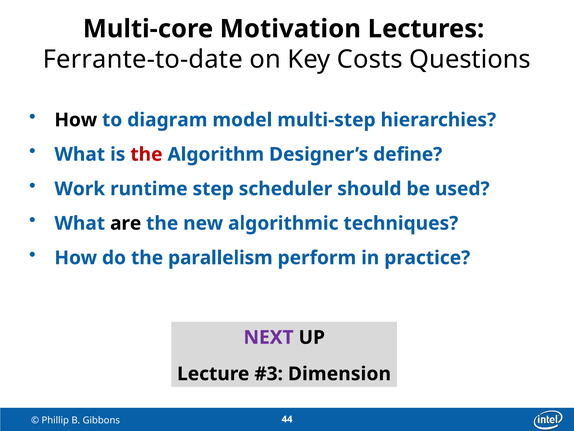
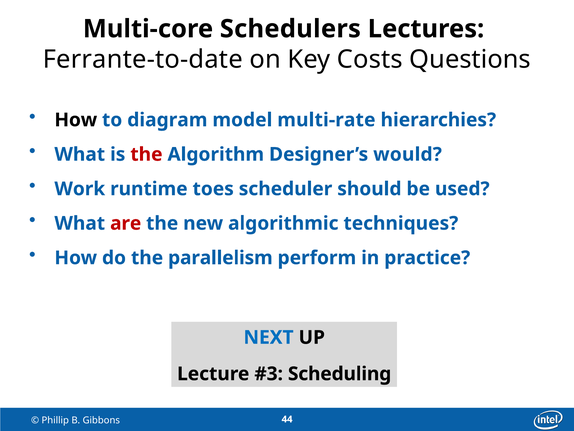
Motivation: Motivation -> Schedulers
multi-step: multi-step -> multi-rate
define: define -> would
step: step -> toes
are colour: black -> red
NEXT colour: purple -> blue
Dimension: Dimension -> Scheduling
